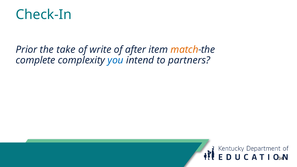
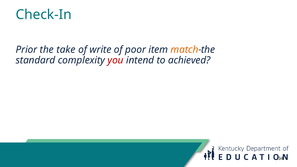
after: after -> poor
complete: complete -> standard
you colour: blue -> red
partners: partners -> achieved
